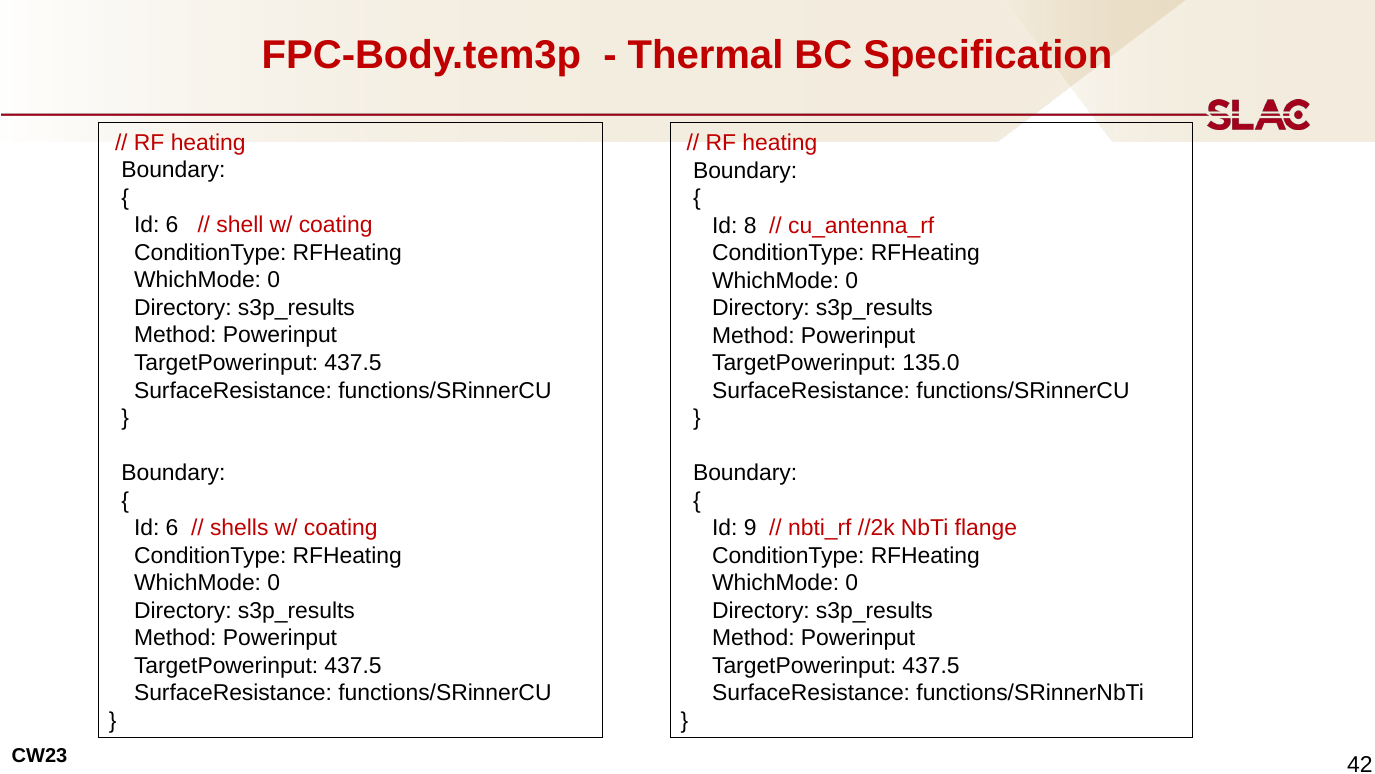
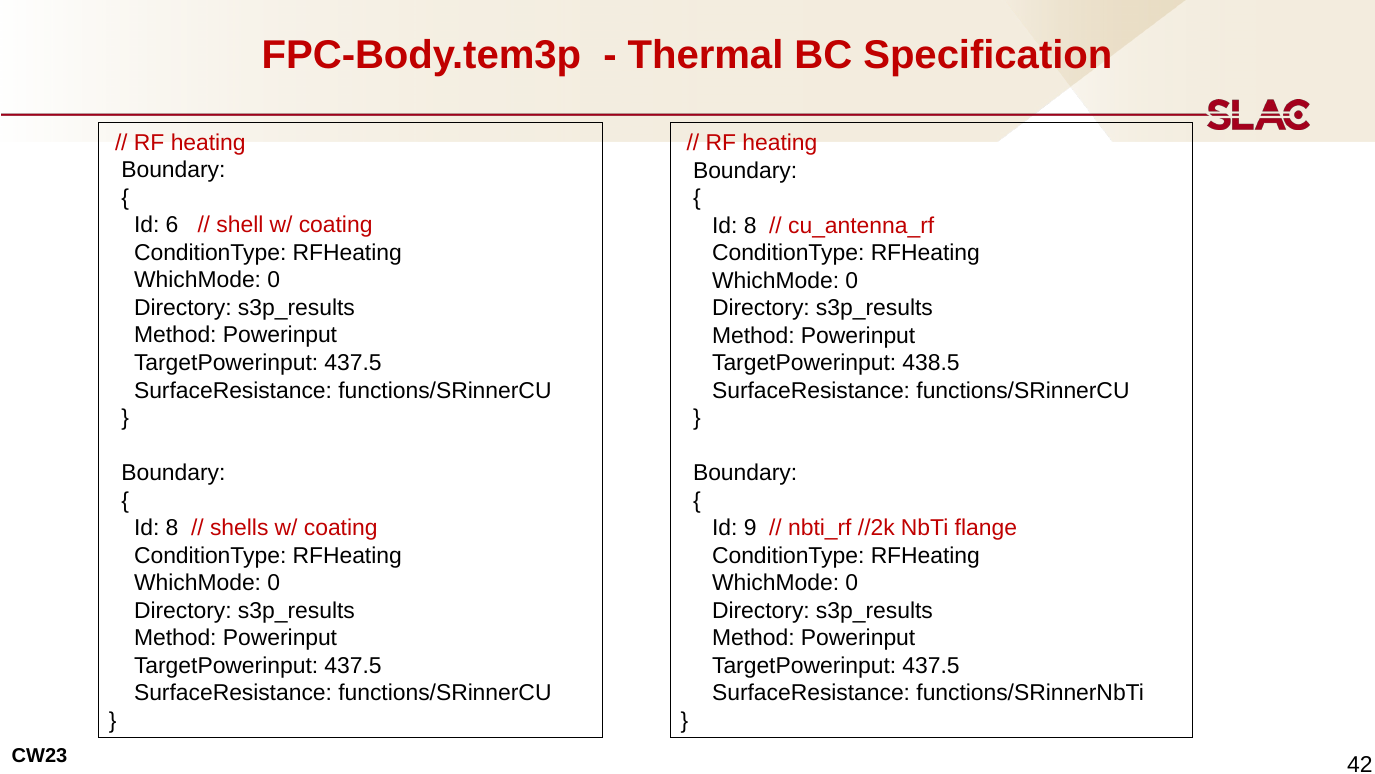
135.0: 135.0 -> 438.5
6 at (172, 528): 6 -> 8
